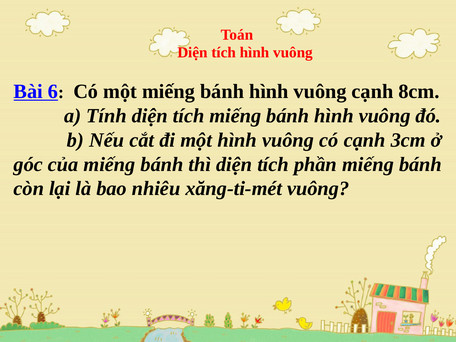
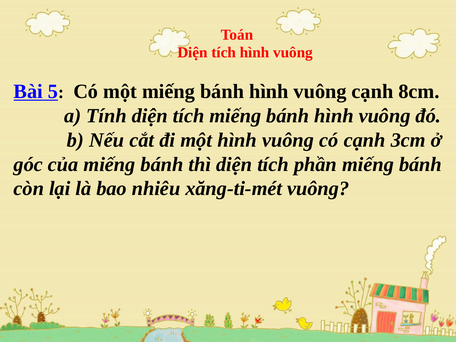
6: 6 -> 5
